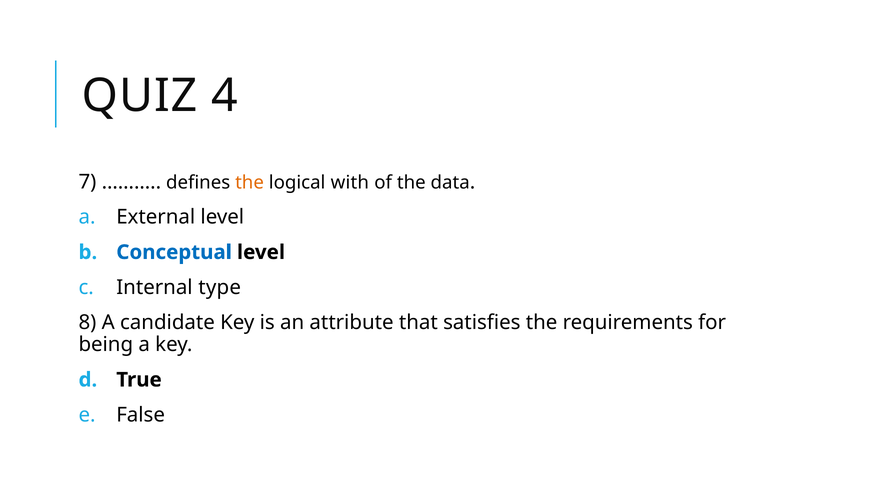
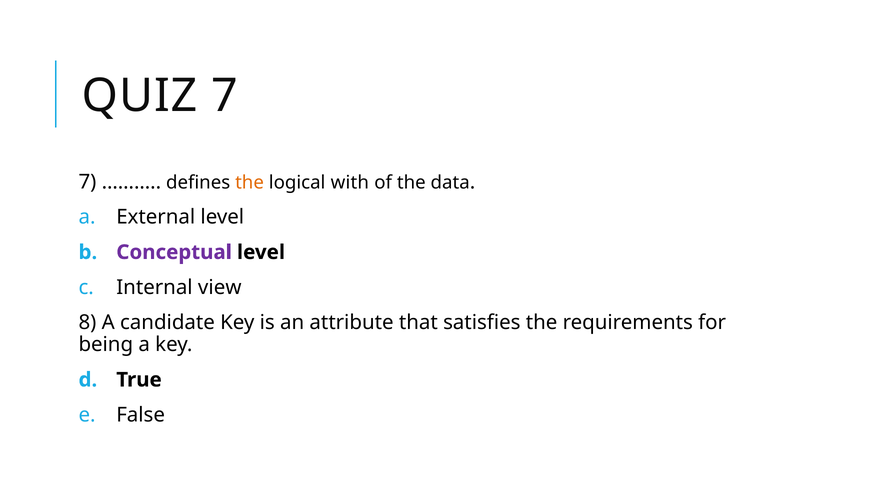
QUIZ 4: 4 -> 7
Conceptual colour: blue -> purple
type: type -> view
